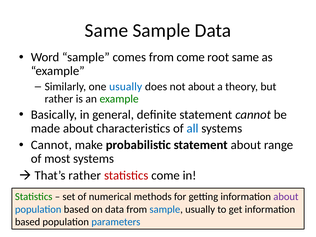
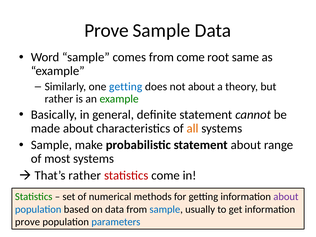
Same at (106, 31): Same -> Prove
one usually: usually -> getting
all colour: blue -> orange
Cannot at (51, 145): Cannot -> Sample
based at (28, 222): based -> prove
